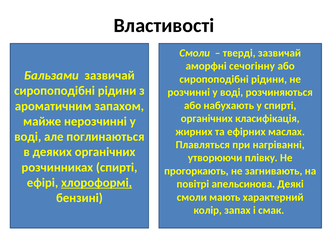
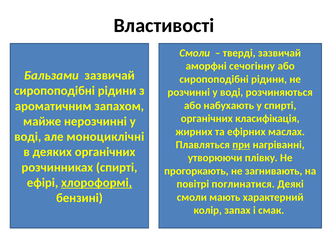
поглинаються: поглинаються -> моноциклічні
при underline: none -> present
апельсинова: апельсинова -> поглинатися
